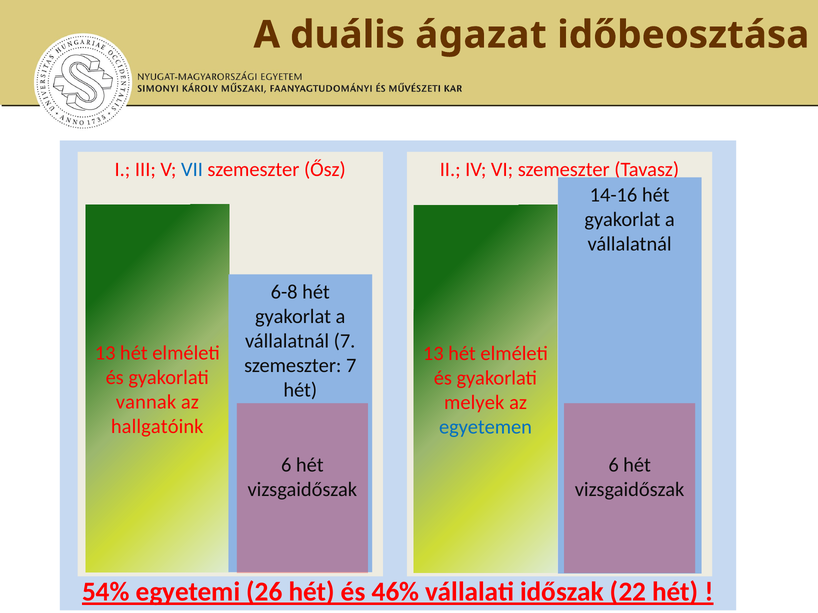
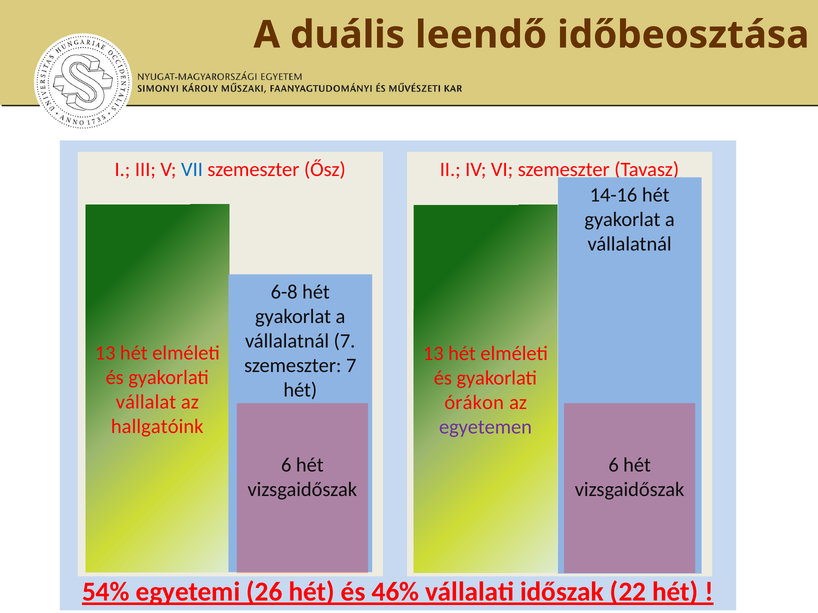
ágazat: ágazat -> leendő
vannak: vannak -> vállalat
melyek: melyek -> órákon
egyetemen colour: blue -> purple
